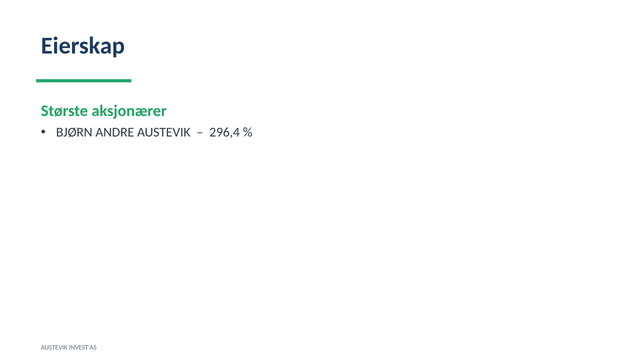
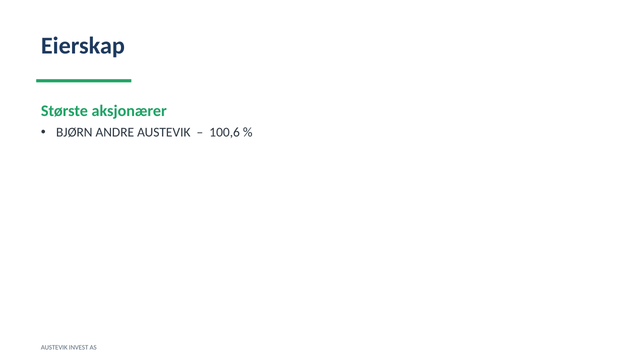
296,4: 296,4 -> 100,6
